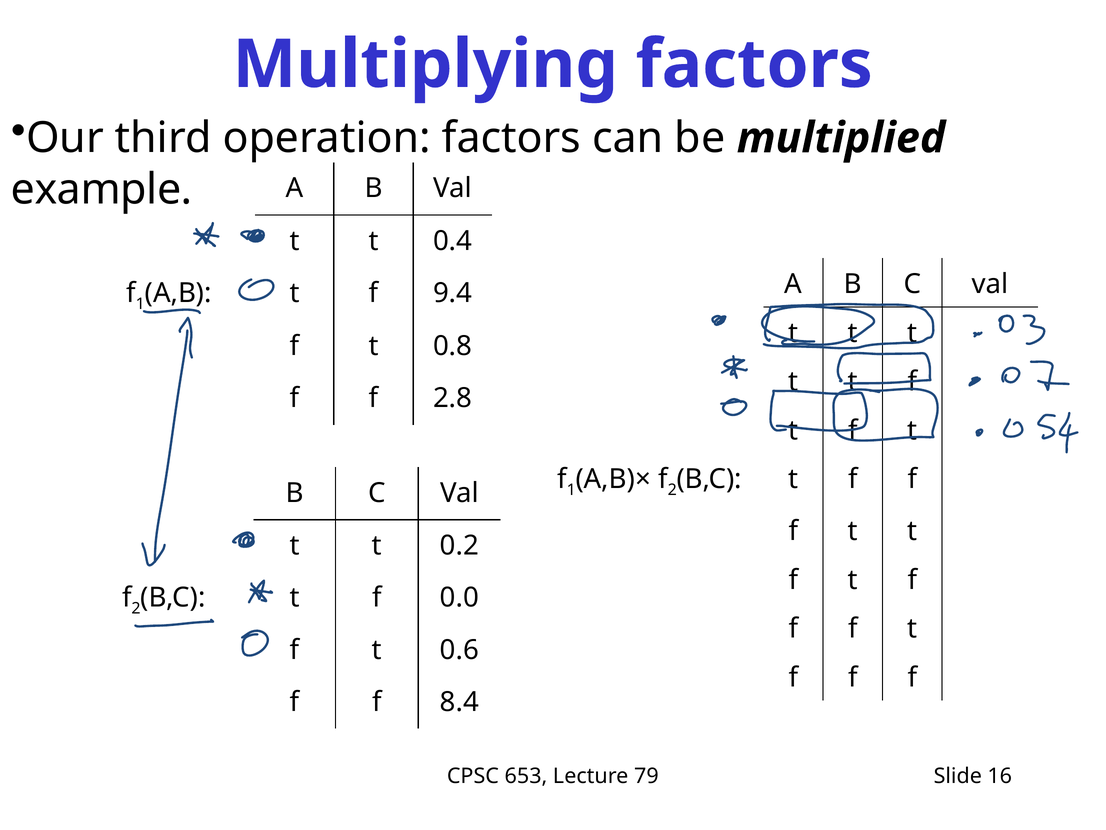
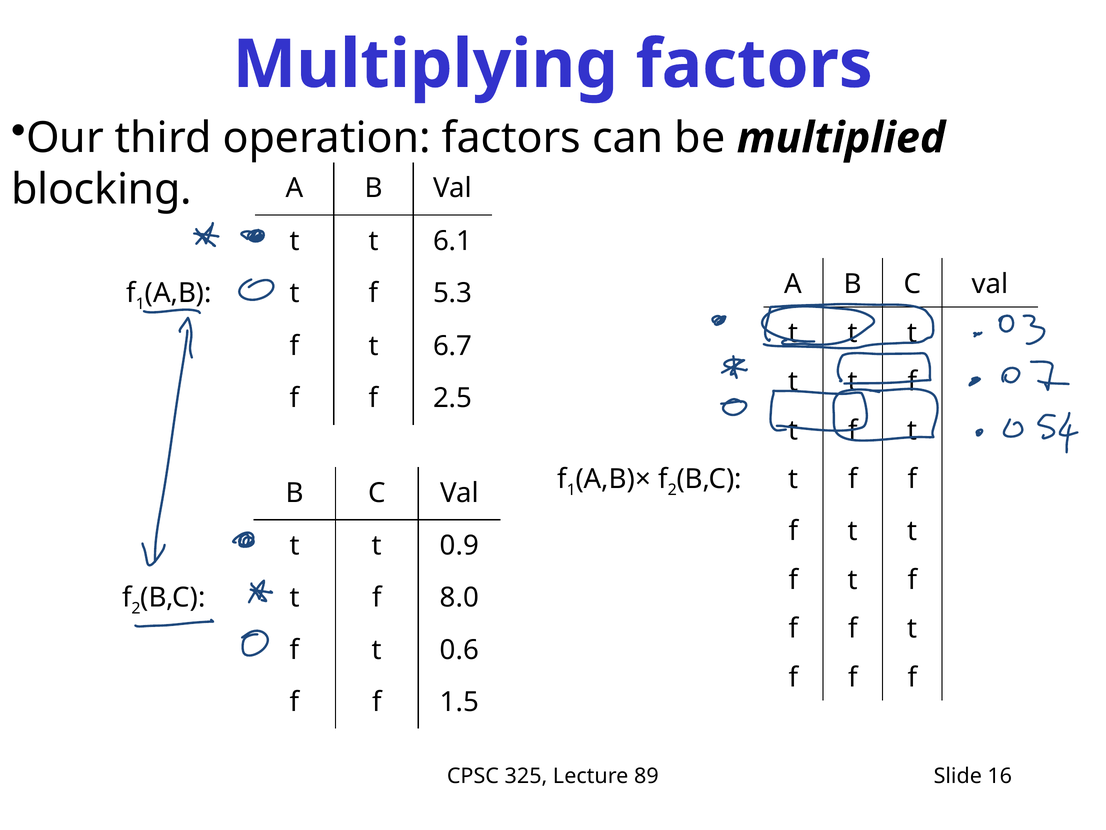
example: example -> blocking
0.4: 0.4 -> 6.1
9.4: 9.4 -> 5.3
0.8: 0.8 -> 6.7
2.8: 2.8 -> 2.5
0.2: 0.2 -> 0.9
0.0: 0.0 -> 8.0
8.4: 8.4 -> 1.5
653: 653 -> 325
79: 79 -> 89
